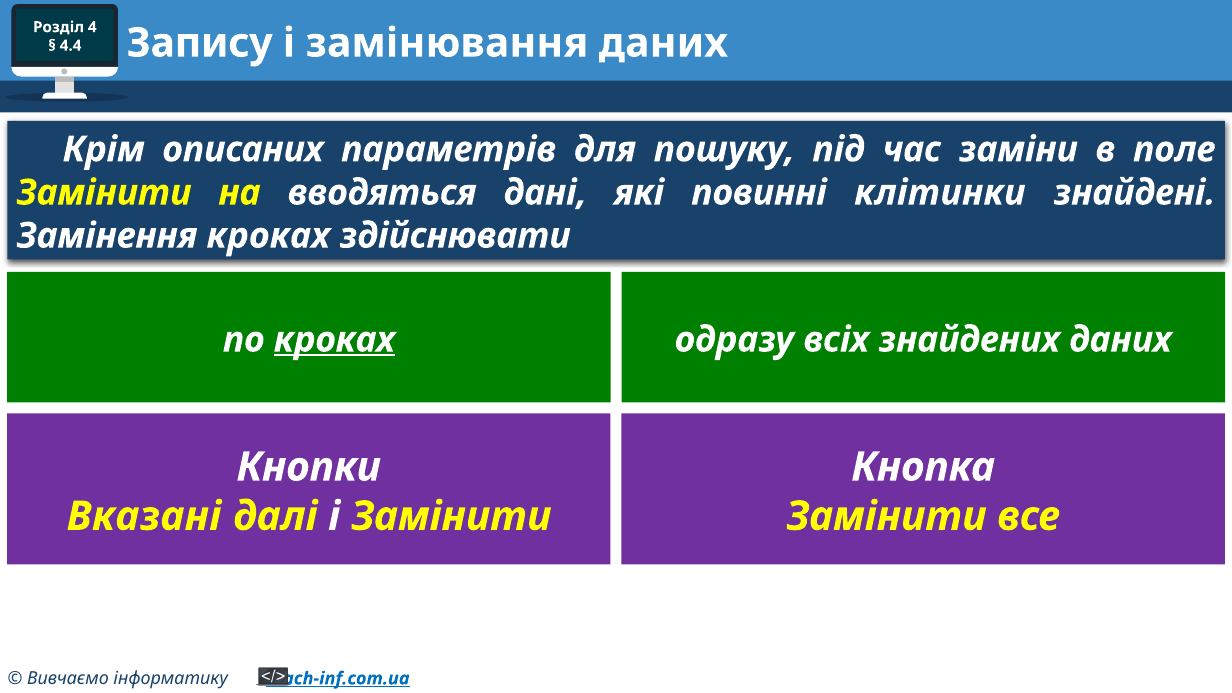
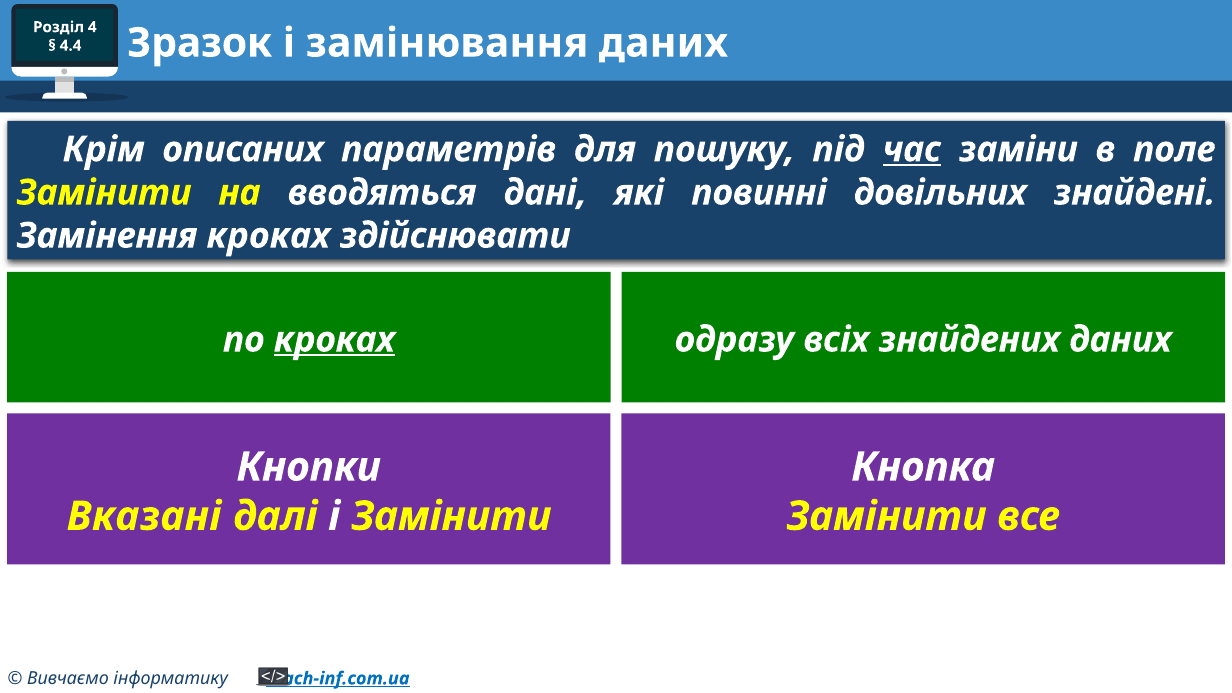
Запису: Запису -> Зразок
час underline: none -> present
клітинки: клітинки -> довільних
